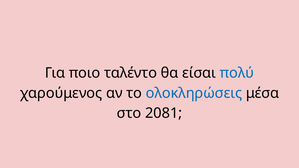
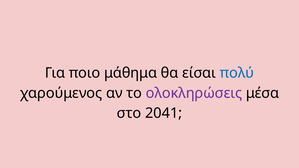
ταλέντο: ταλέντο -> μάθημα
ολοκληρώσεις colour: blue -> purple
2081: 2081 -> 2041
